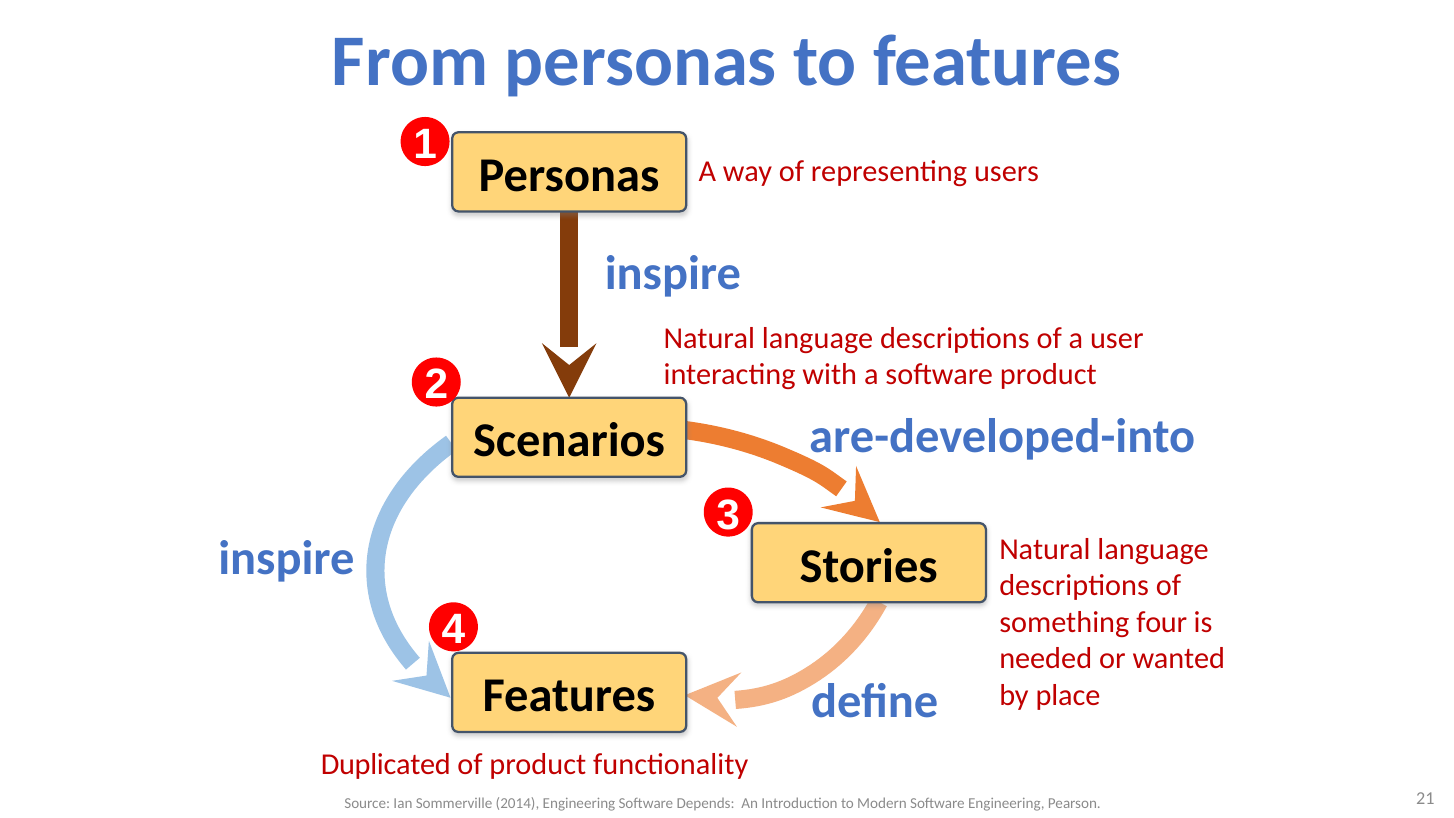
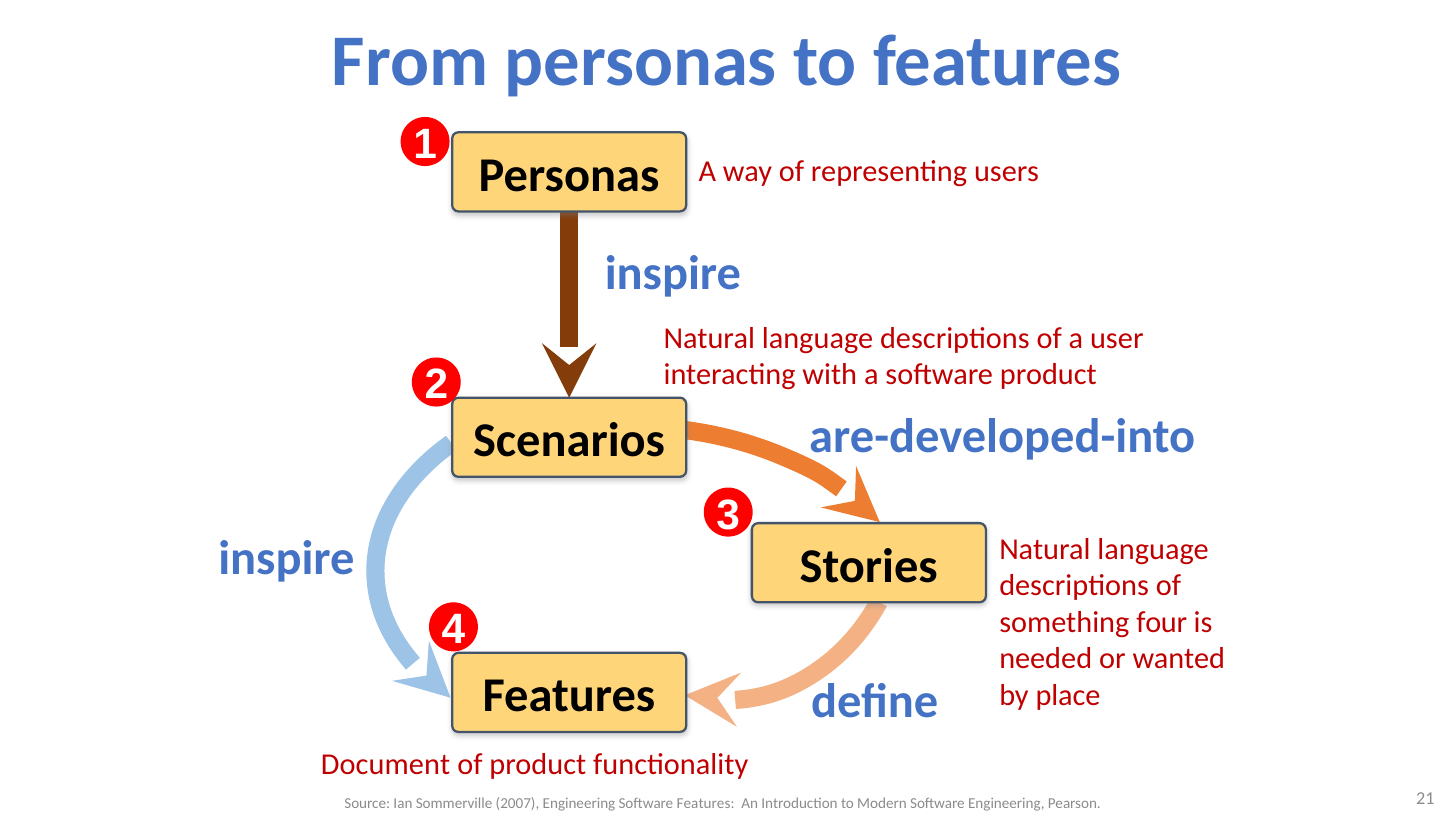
Duplicated: Duplicated -> Document
2014: 2014 -> 2007
Software Depends: Depends -> Features
